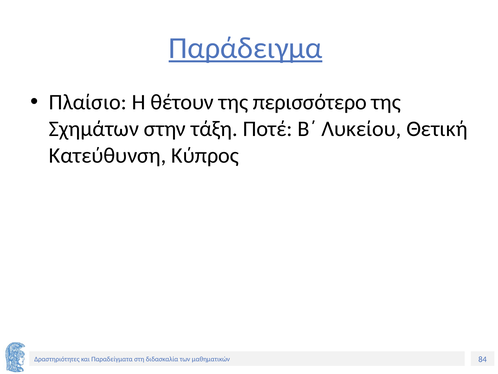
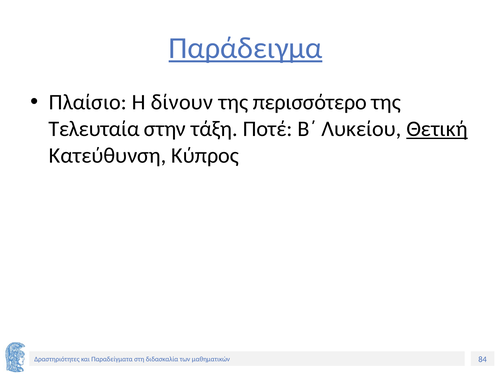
θέτουν: θέτουν -> δίνουν
Σχημάτων: Σχημάτων -> Τελευταία
Θετική underline: none -> present
